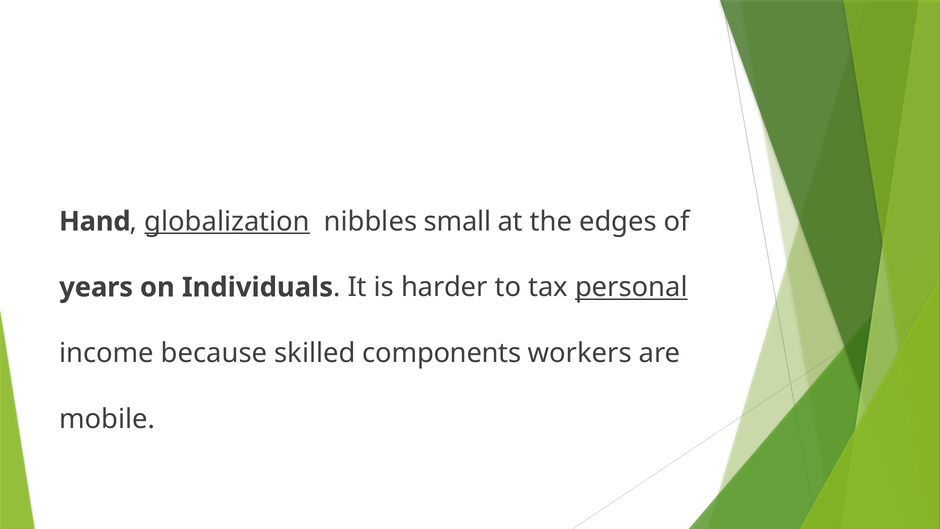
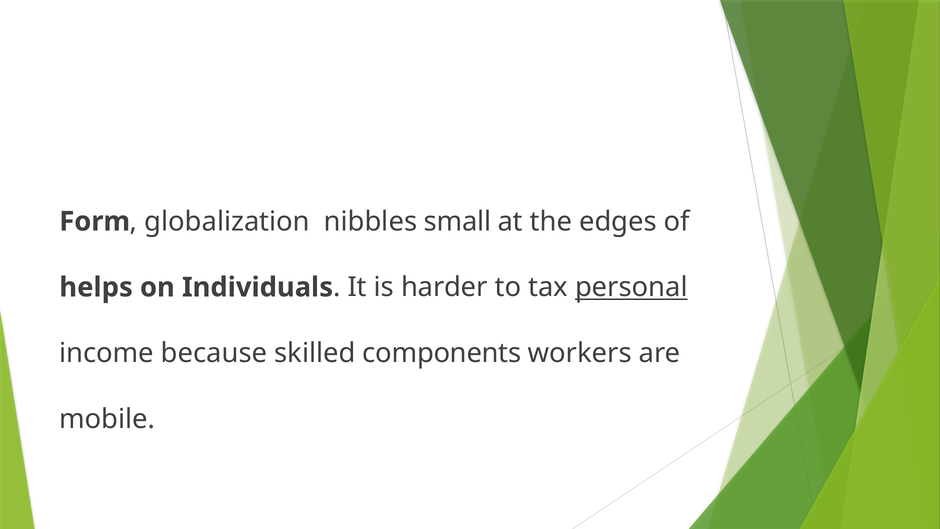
Hand: Hand -> Form
globalization underline: present -> none
years: years -> helps
